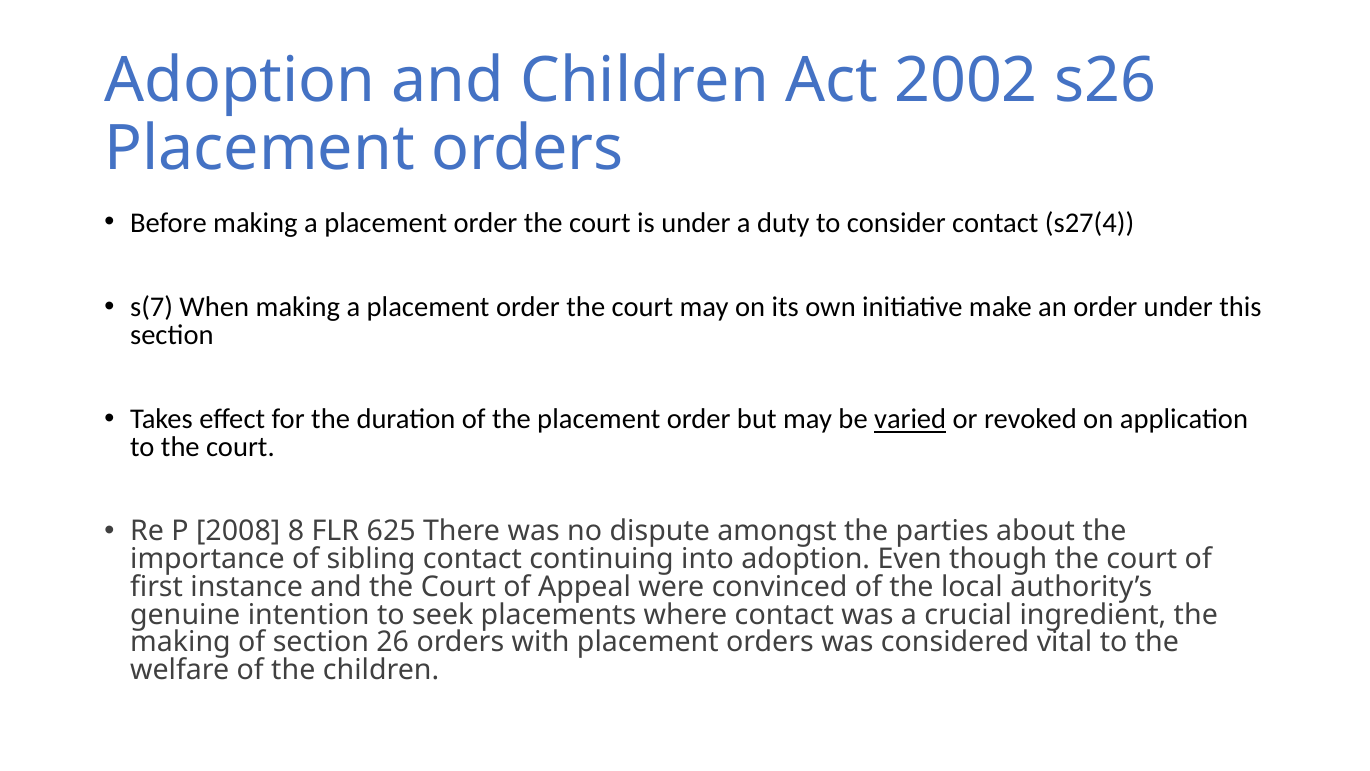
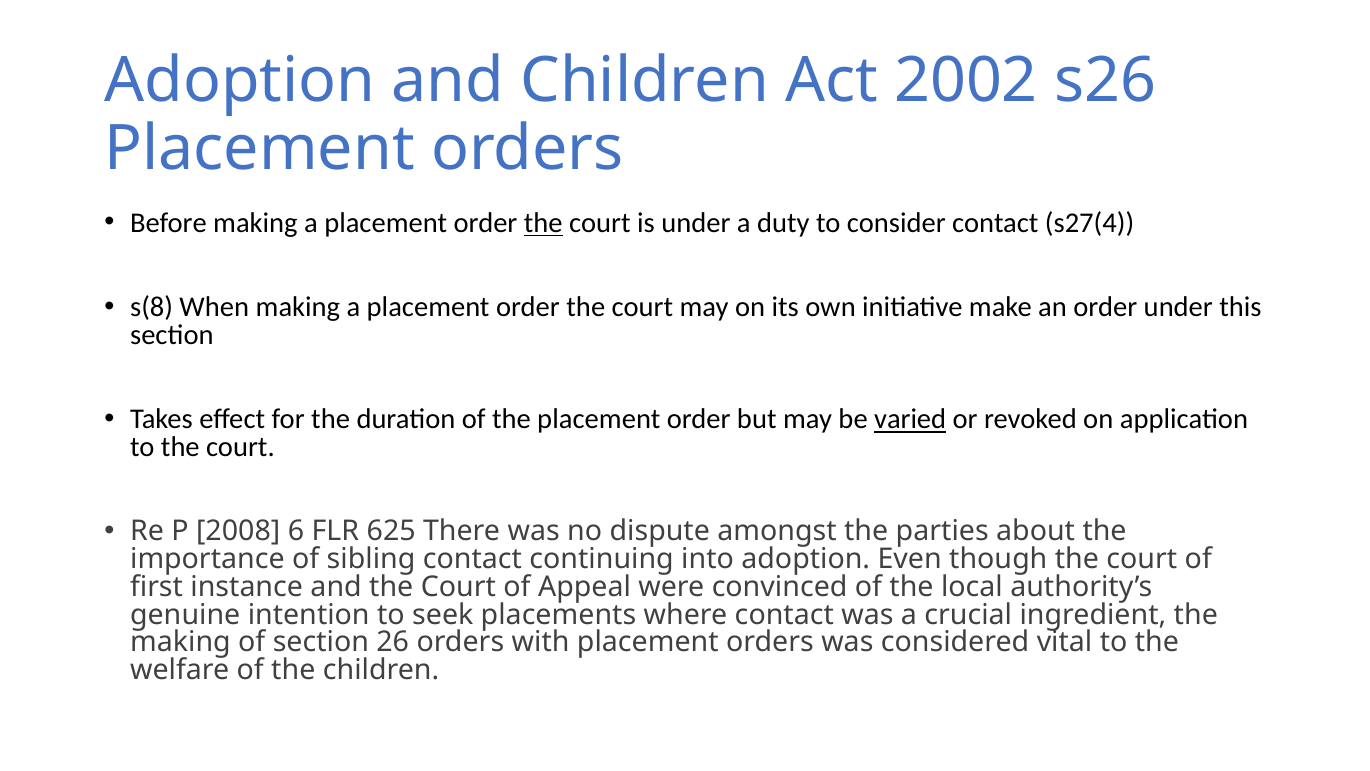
the at (543, 223) underline: none -> present
s(7: s(7 -> s(8
8: 8 -> 6
